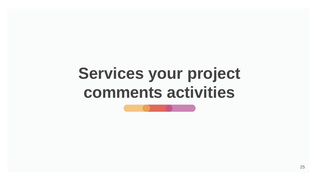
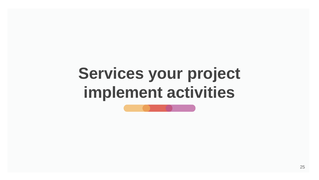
comments: comments -> implement
